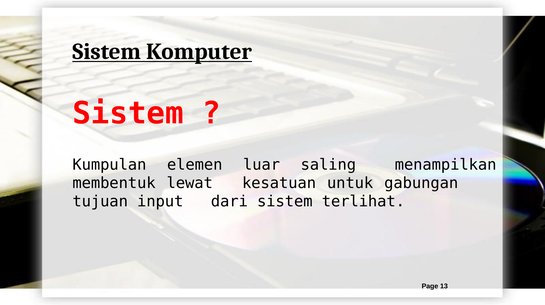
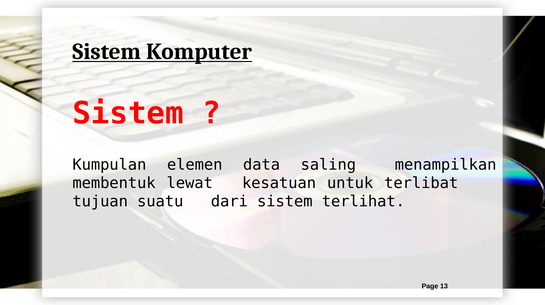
luar: luar -> data
gabungan: gabungan -> terlibat
input: input -> suatu
